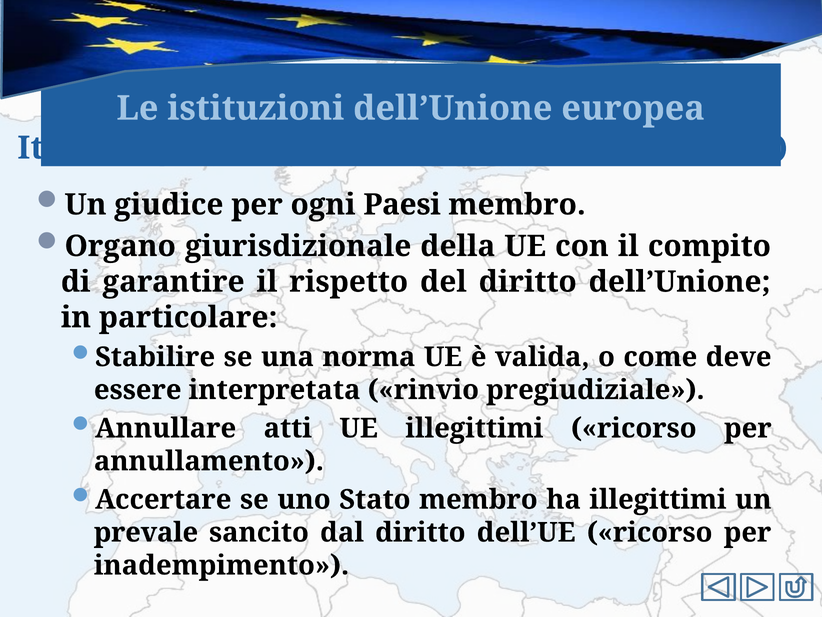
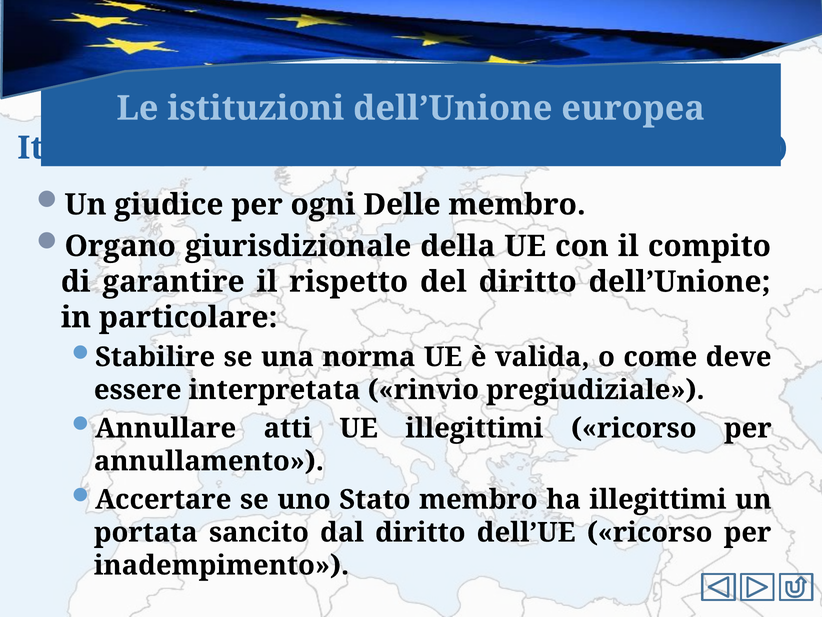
Paesi: Paesi -> Delle
prevale: prevale -> portata
